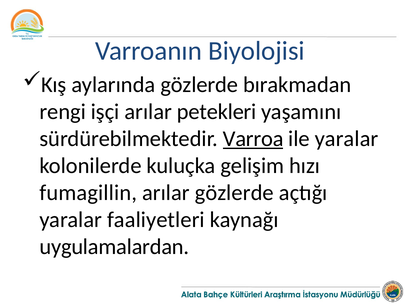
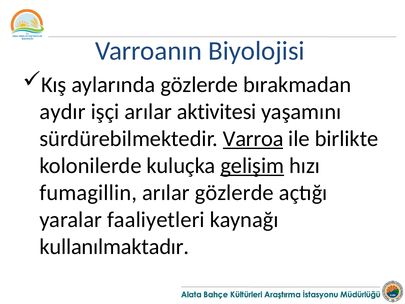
rengi: rengi -> aydır
petekleri: petekleri -> aktivitesi
ile yaralar: yaralar -> birlikte
gelişim underline: none -> present
uygulamalardan: uygulamalardan -> kullanılmaktadır
